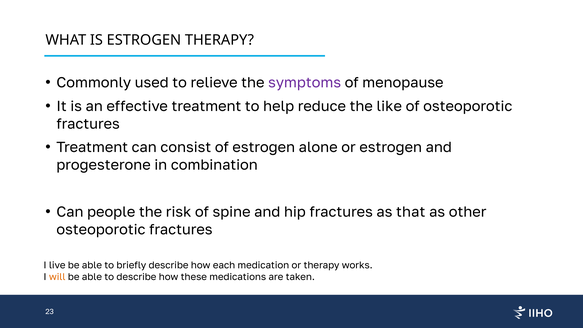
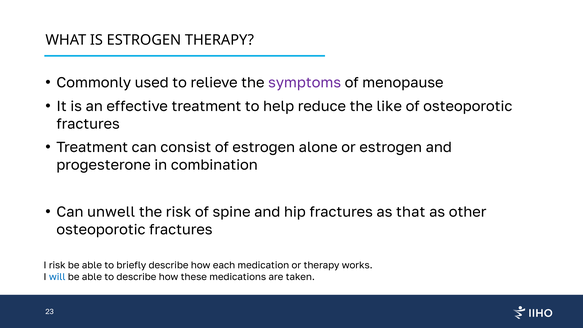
people: people -> unwell
I live: live -> risk
will colour: orange -> blue
